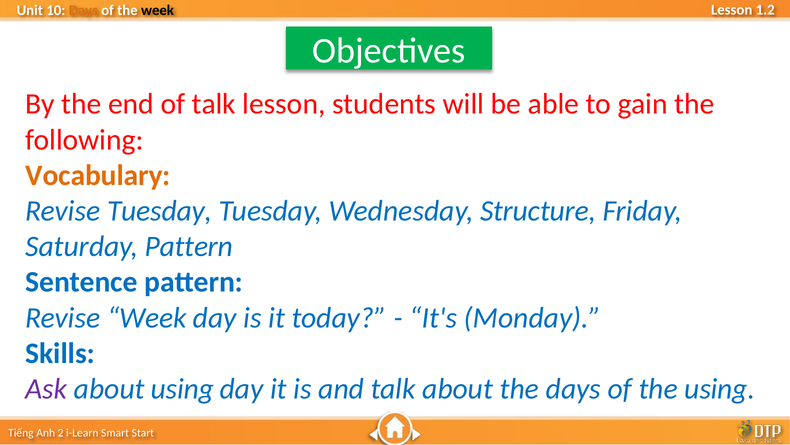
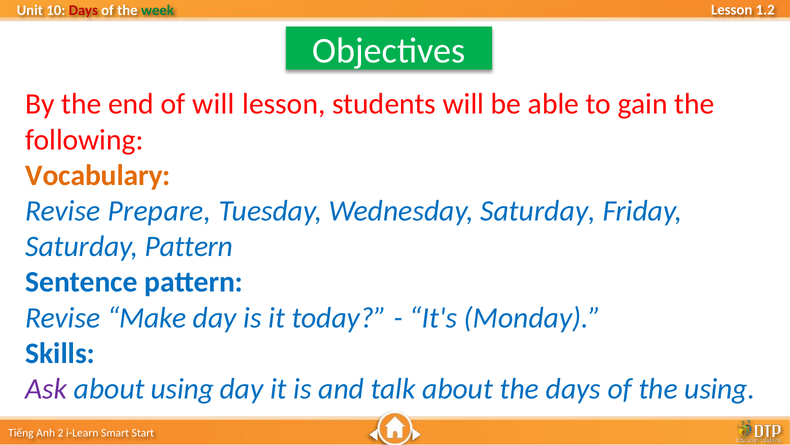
Days at (83, 10) colour: orange -> red
week at (158, 10) colour: black -> green
of talk: talk -> will
Revise Tuesday: Tuesday -> Prepare
Wednesday Structure: Structure -> Saturday
Revise Week: Week -> Make
